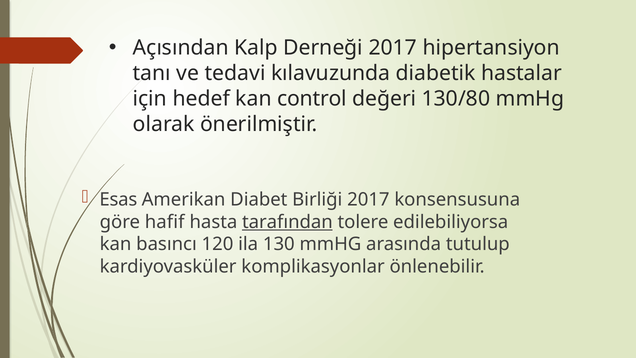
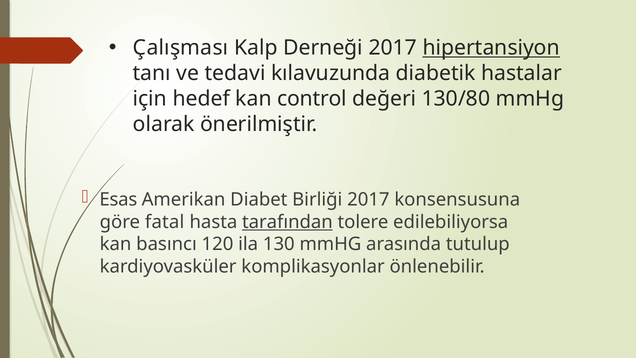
Açısından: Açısından -> Çalışması
hipertansiyon underline: none -> present
hafif: hafif -> fatal
